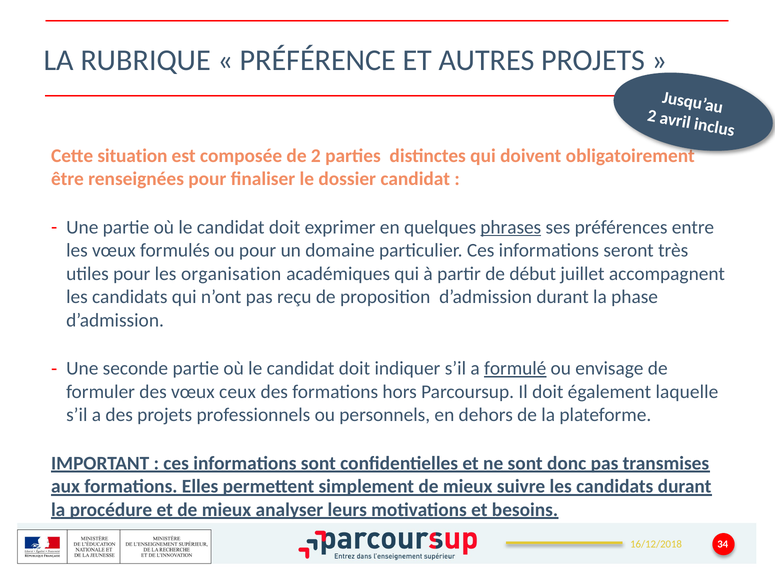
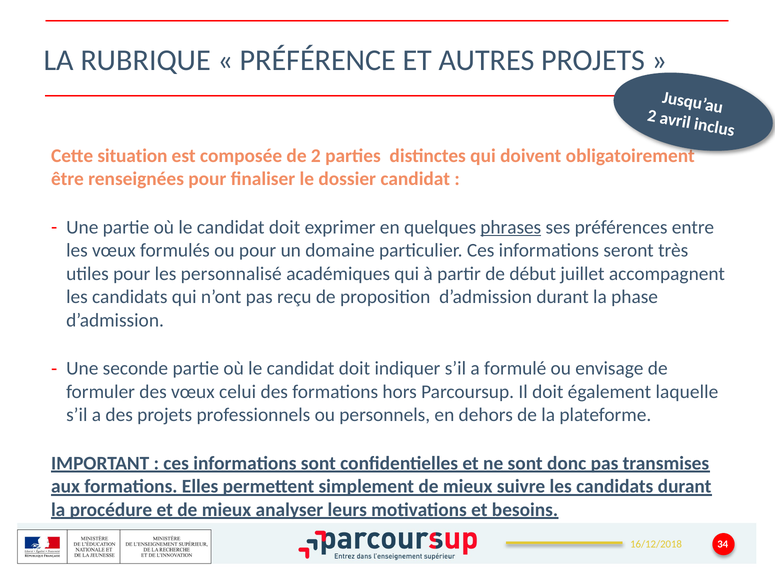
organisation: organisation -> personnalisé
formulé underline: present -> none
ceux: ceux -> celui
